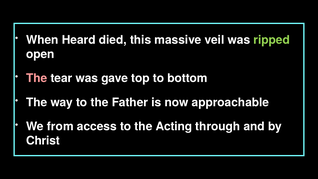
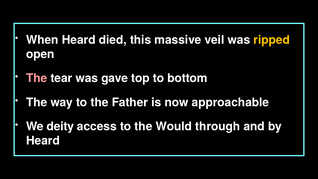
ripped colour: light green -> yellow
from: from -> deity
Acting: Acting -> Would
Christ at (43, 141): Christ -> Heard
